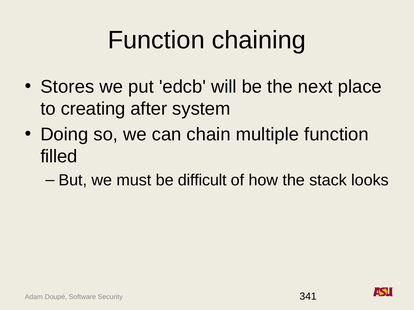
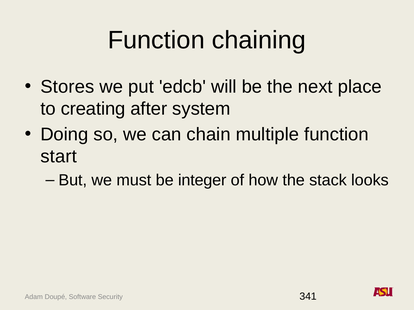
filled: filled -> start
difficult: difficult -> integer
